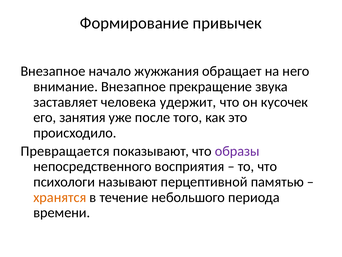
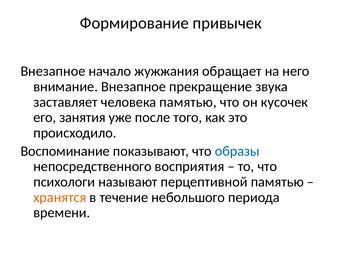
человека удержит: удержит -> памятью
Превращается: Превращается -> Воспоминание
образы colour: purple -> blue
